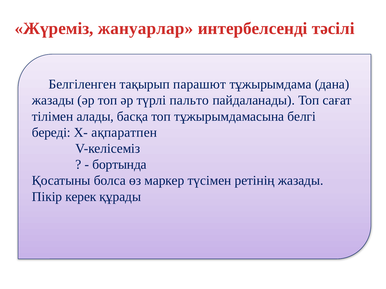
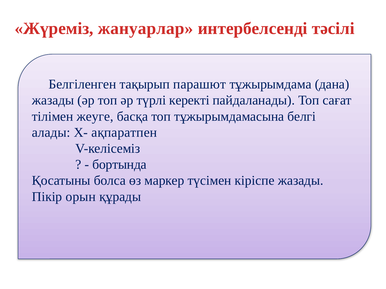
пальто: пальто -> керекті
алады: алады -> жеуге
береді: береді -> алады
ретінің: ретінің -> кіріспе
керек: керек -> орын
